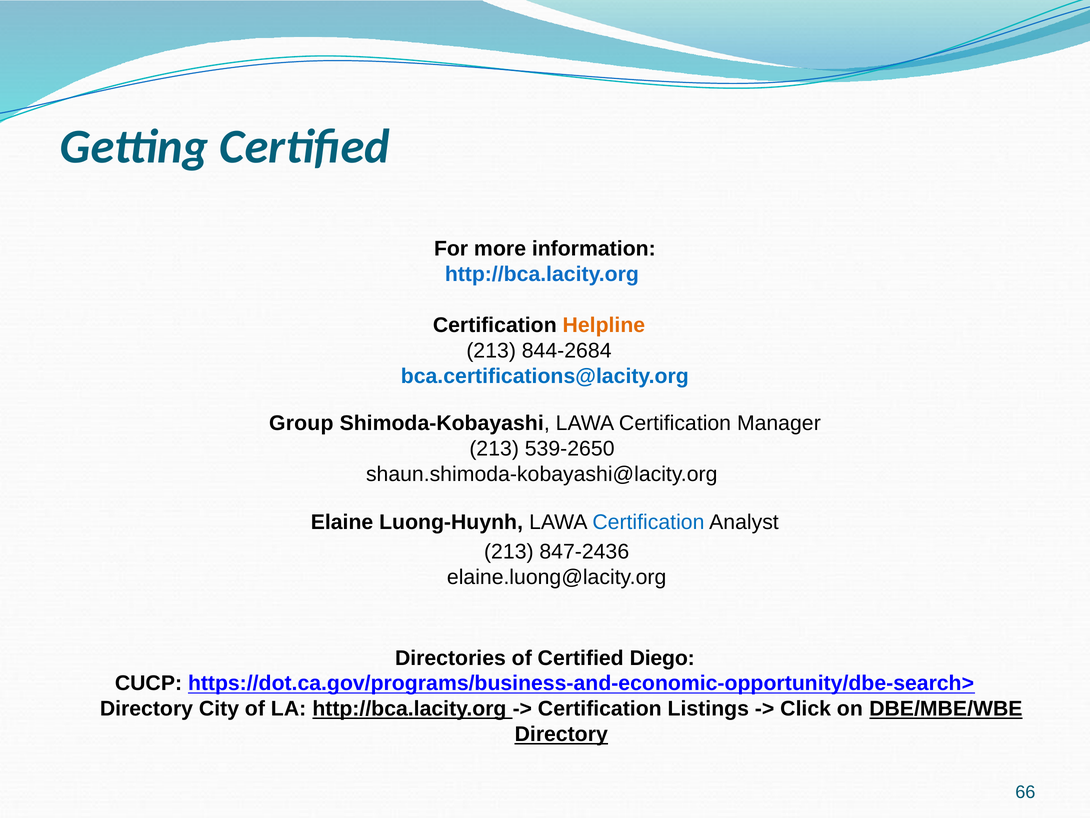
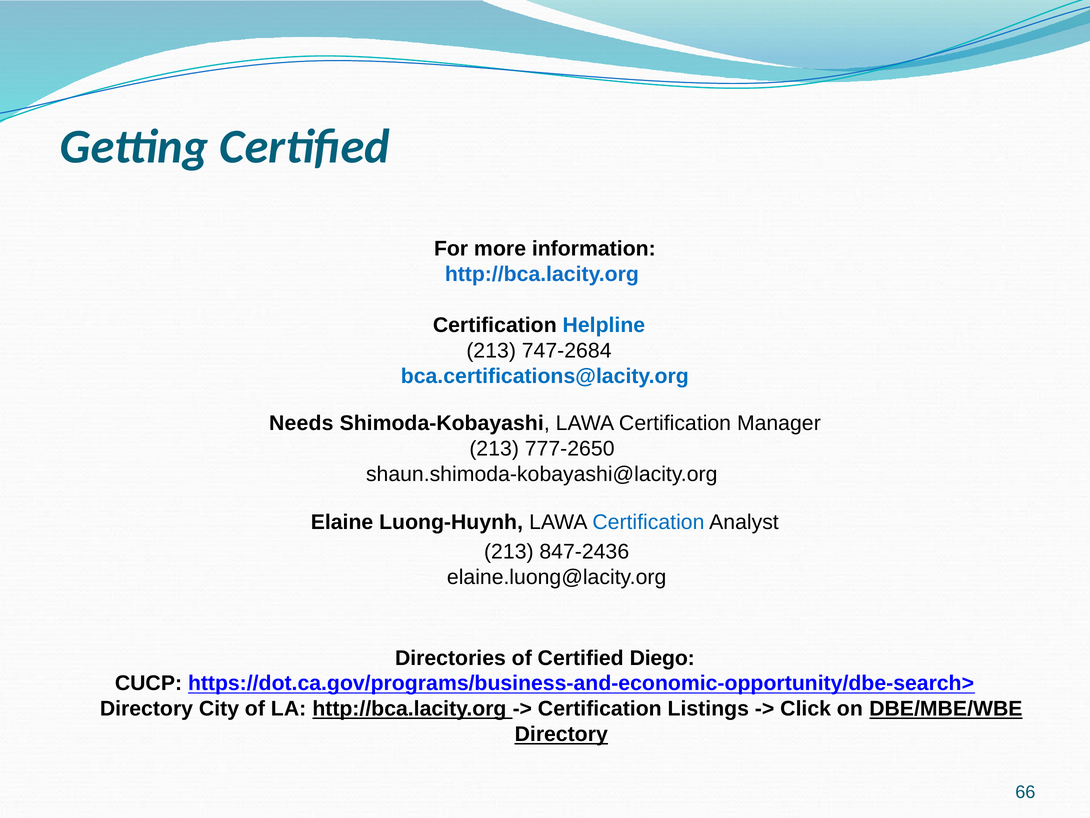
Helpline colour: orange -> blue
844-2684: 844-2684 -> 747-2684
Group: Group -> Needs
539-2650: 539-2650 -> 777-2650
